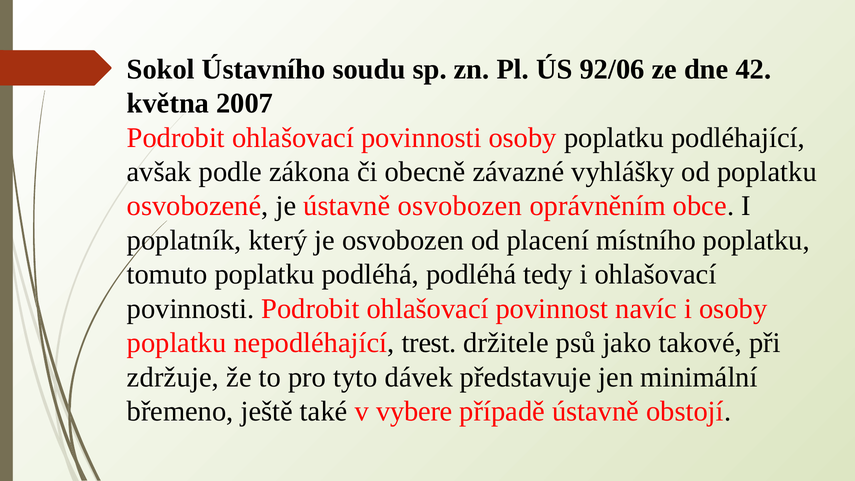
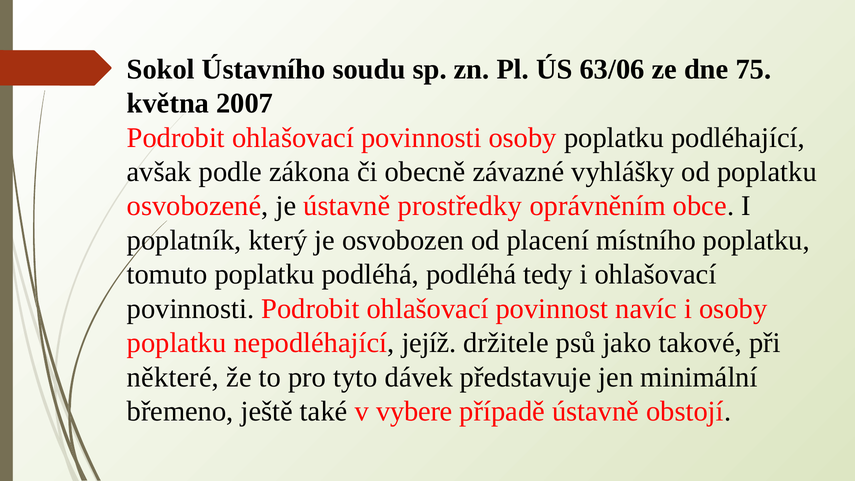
92/06: 92/06 -> 63/06
42: 42 -> 75
ústavně osvobozen: osvobozen -> prostředky
trest: trest -> jejíž
zdržuje: zdržuje -> některé
